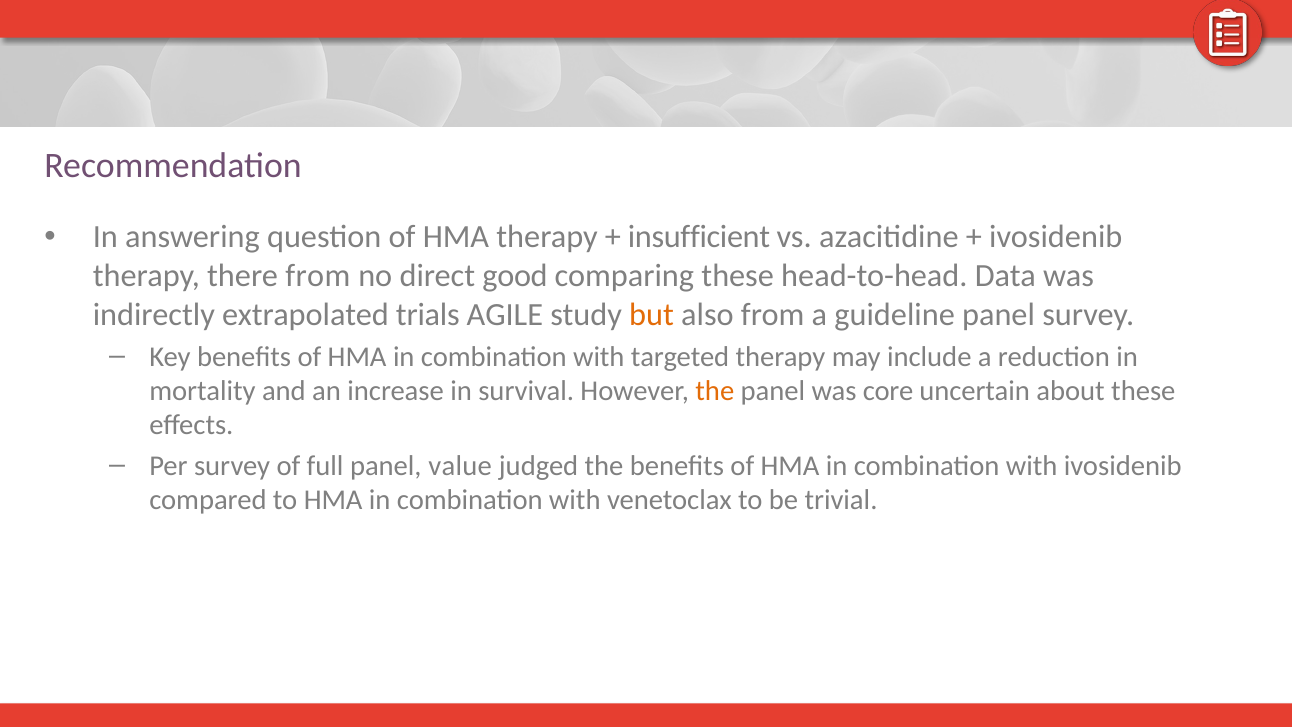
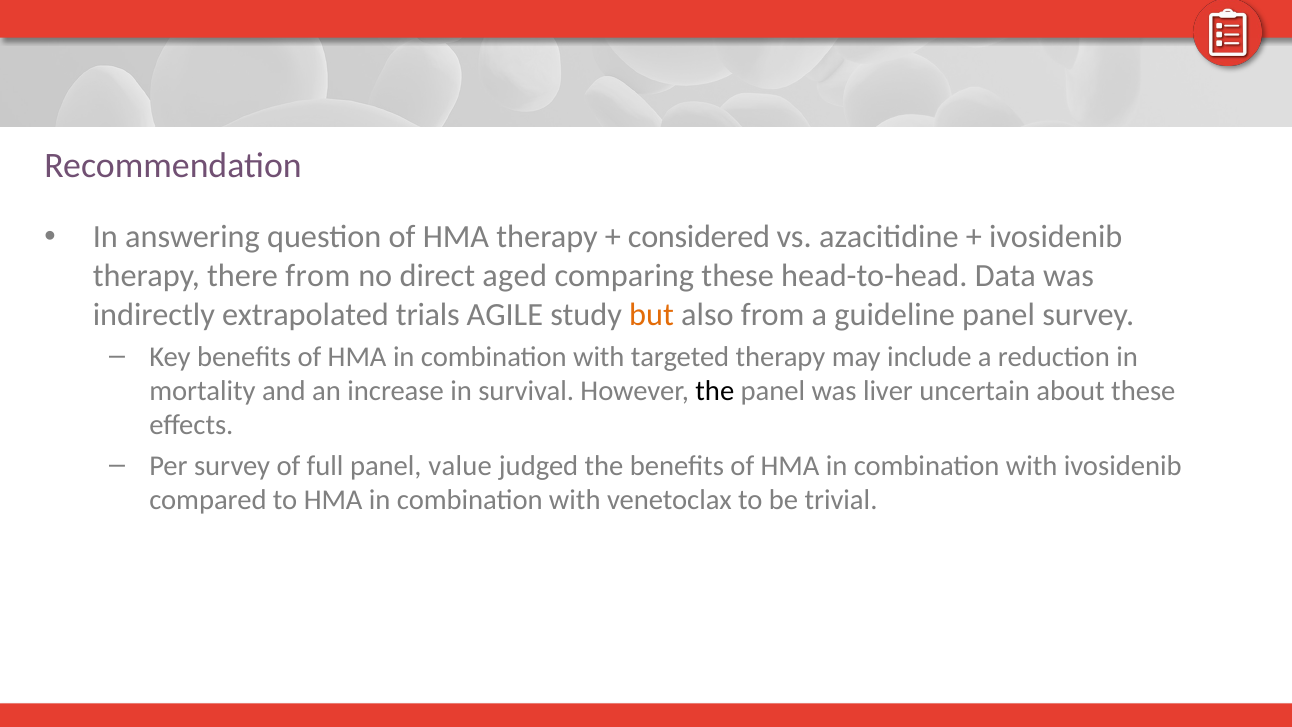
insufficient: insufficient -> considered
good: good -> aged
the at (715, 391) colour: orange -> black
core: core -> liver
